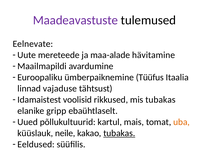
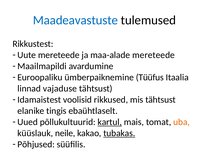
Maadeavastuste colour: purple -> blue
Eelnevate: Eelnevate -> Rikkustest
maa-alade hävitamine: hävitamine -> mereteede
mis tubakas: tubakas -> tähtsust
gripp: gripp -> tingis
kartul underline: none -> present
Eeldused: Eeldused -> Põhjused
